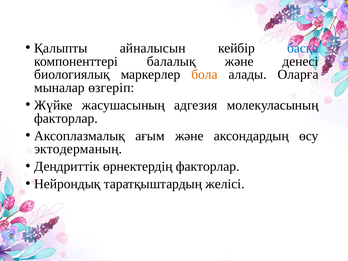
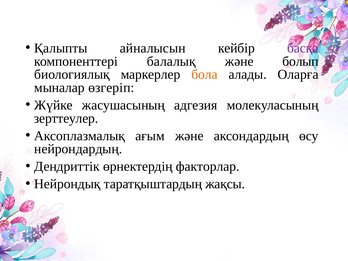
басқа colour: blue -> purple
денесі: денесі -> болып
факторлар at (66, 118): факторлар -> зерттеулер
эктодерманың: эктодерманың -> нейрондардың
желісі: желісі -> жақсы
